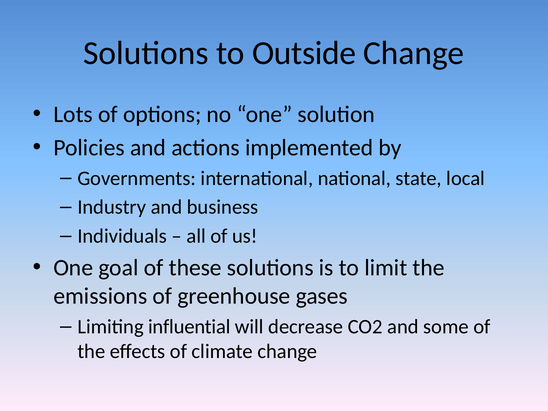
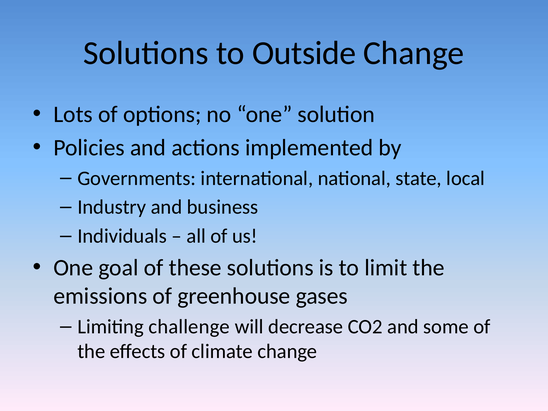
influential: influential -> challenge
